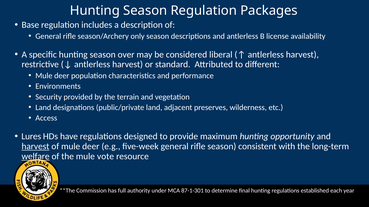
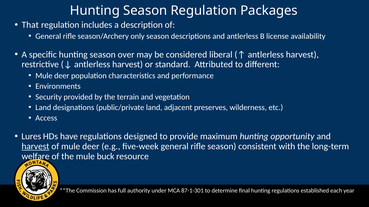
Base: Base -> That
welfare underline: present -> none
vote: vote -> buck
